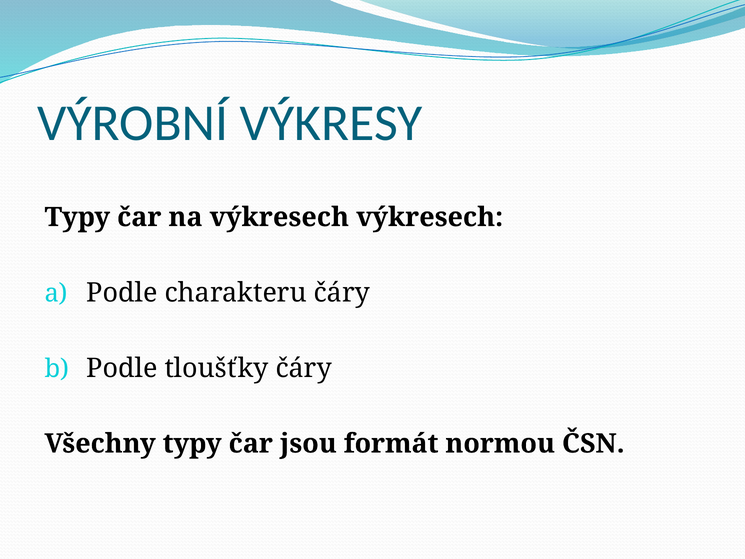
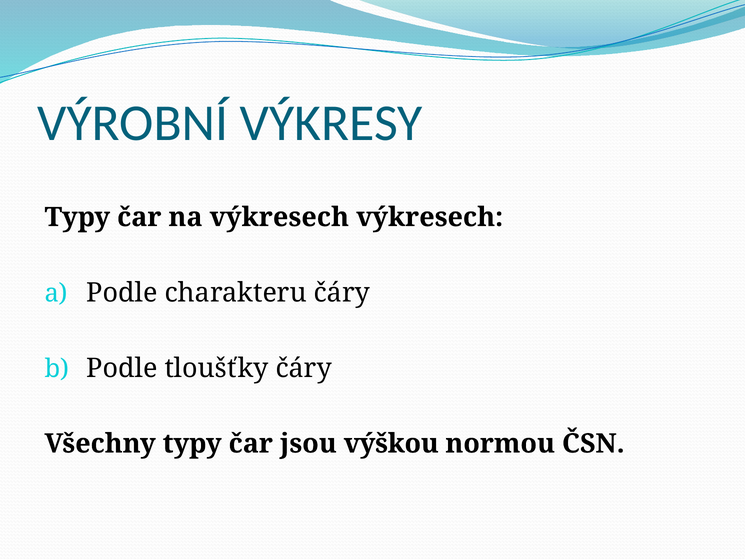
formát: formát -> výškou
